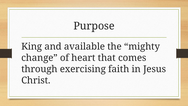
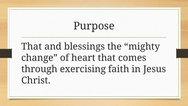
King at (32, 46): King -> That
available: available -> blessings
